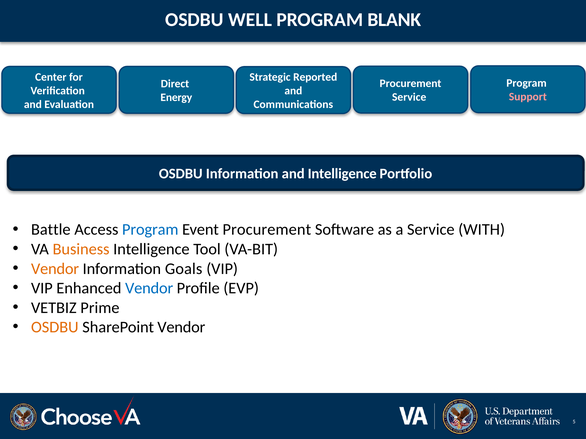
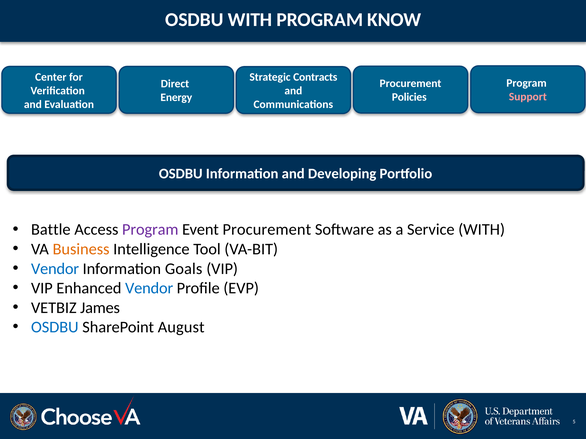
OSDBU WELL: WELL -> WITH
BLANK: BLANK -> KNOW
Reported: Reported -> Contracts
Service at (409, 97): Service -> Policies
and Intelligence: Intelligence -> Developing
Program at (150, 230) colour: blue -> purple
Vendor at (55, 269) colour: orange -> blue
Prime: Prime -> James
OSDBU at (55, 328) colour: orange -> blue
SharePoint Vendor: Vendor -> August
